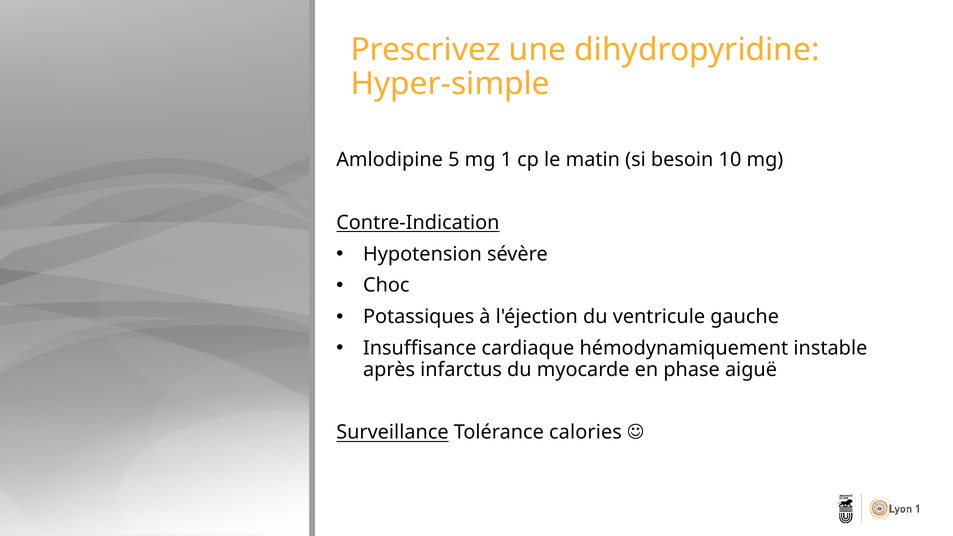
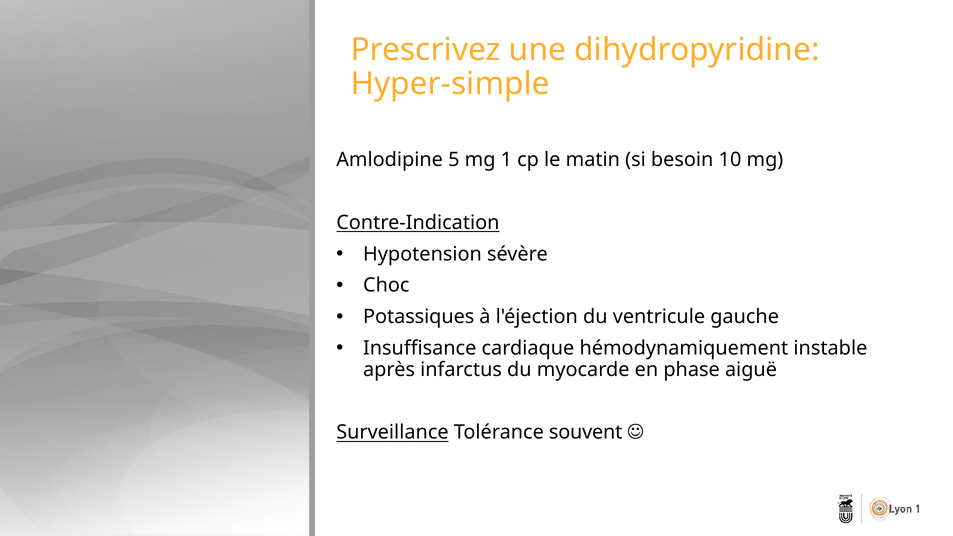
calories: calories -> souvent
